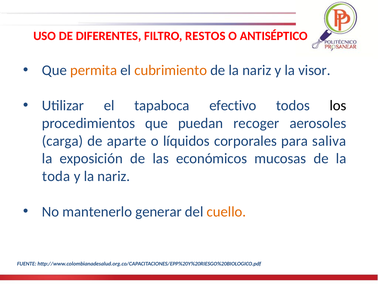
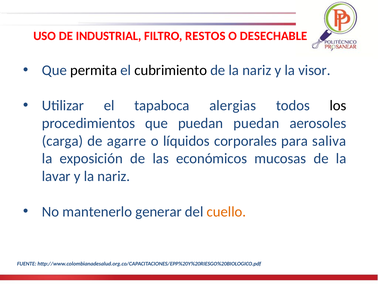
DIFERENTES: DIFERENTES -> INDUSTRIAL
ANTISÉPTICO: ANTISÉPTICO -> DESECHABLE
permita colour: orange -> black
cubrimiento colour: orange -> black
efectivo: efectivo -> alergias
puedan recoger: recoger -> puedan
aparte: aparte -> agarre
toda: toda -> lavar
